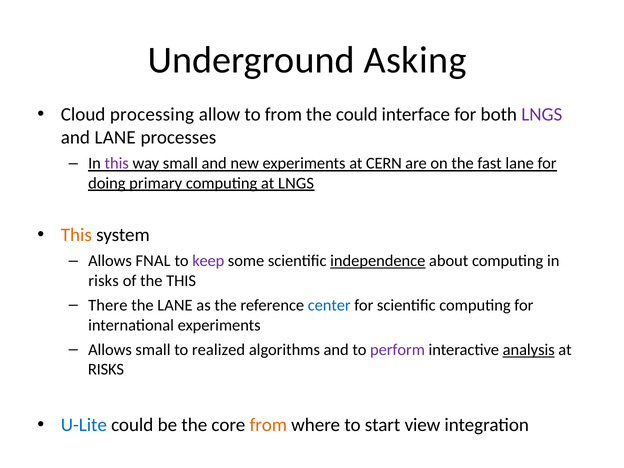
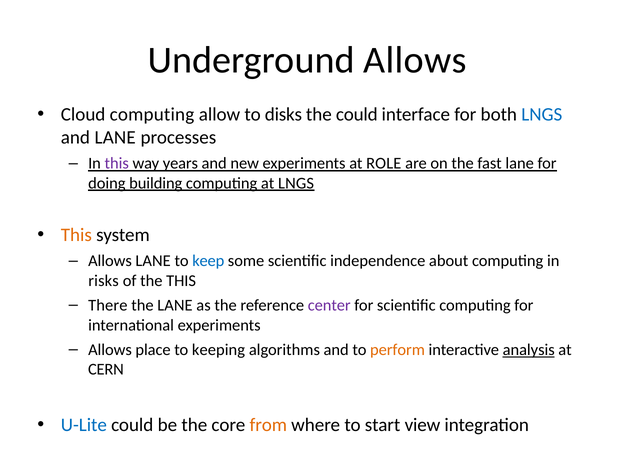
Underground Asking: Asking -> Allows
Cloud processing: processing -> computing
to from: from -> disks
LNGS at (542, 115) colour: purple -> blue
way small: small -> years
CERN: CERN -> ROLE
primary: primary -> building
Allows FNAL: FNAL -> LANE
keep colour: purple -> blue
independence underline: present -> none
center colour: blue -> purple
Allows small: small -> place
realized: realized -> keeping
perform colour: purple -> orange
RISKS at (106, 369): RISKS -> CERN
